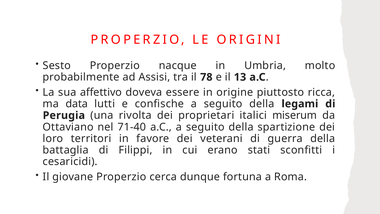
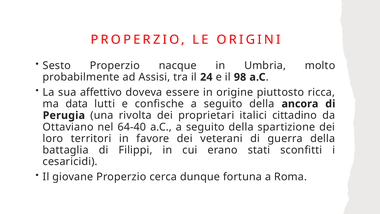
78: 78 -> 24
13: 13 -> 98
legami: legami -> ancora
miserum: miserum -> cittadino
71-40: 71-40 -> 64-40
